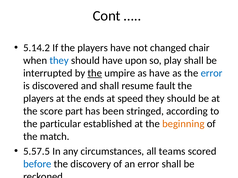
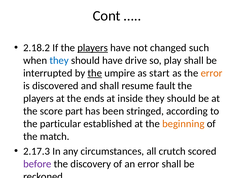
5.14.2: 5.14.2 -> 2.18.2
players at (93, 48) underline: none -> present
chair: chair -> such
upon: upon -> drive
as have: have -> start
error at (212, 73) colour: blue -> orange
speed: speed -> inside
5.57.5: 5.57.5 -> 2.17.3
teams: teams -> crutch
before colour: blue -> purple
